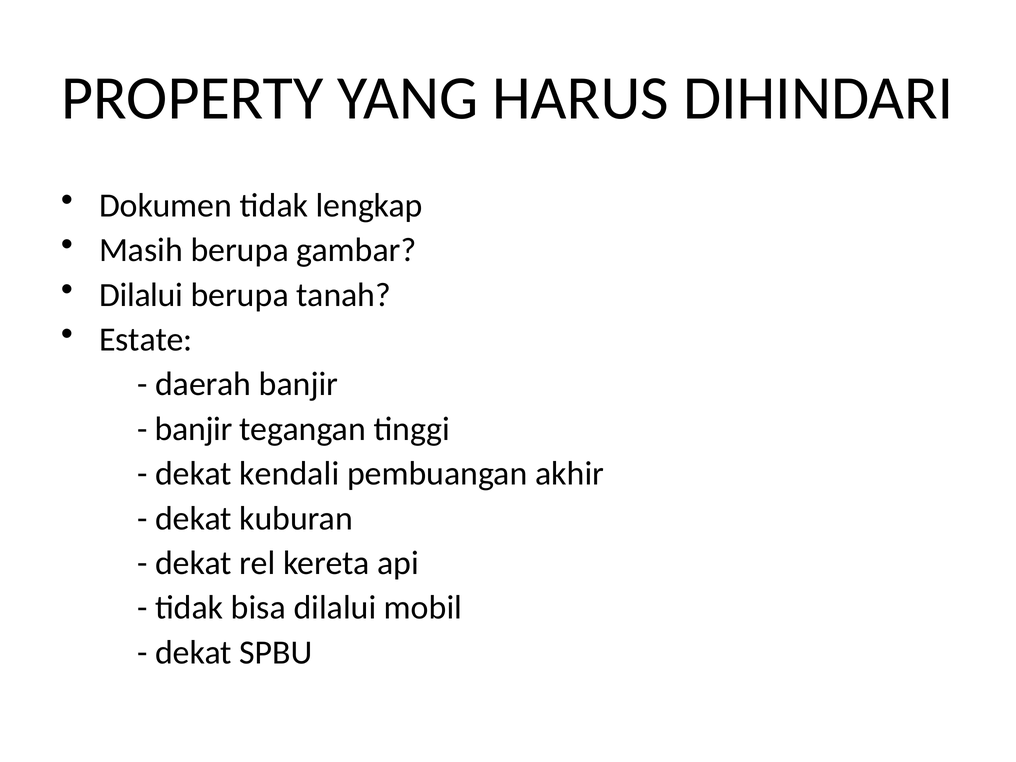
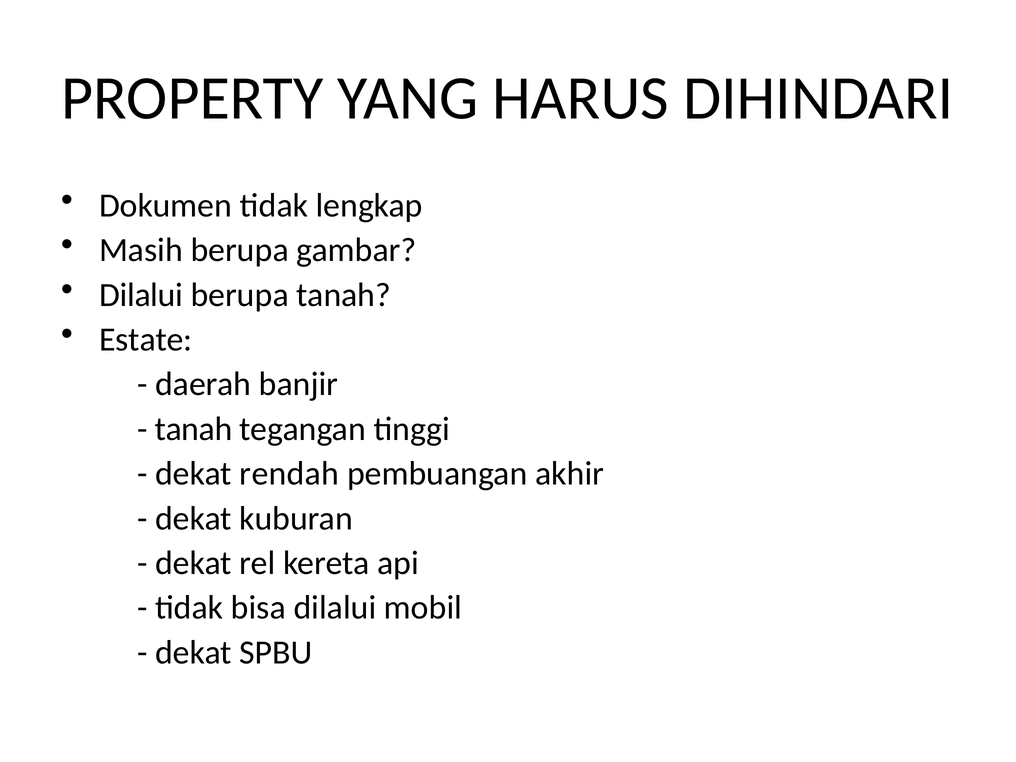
banjir at (194, 429): banjir -> tanah
kendali: kendali -> rendah
